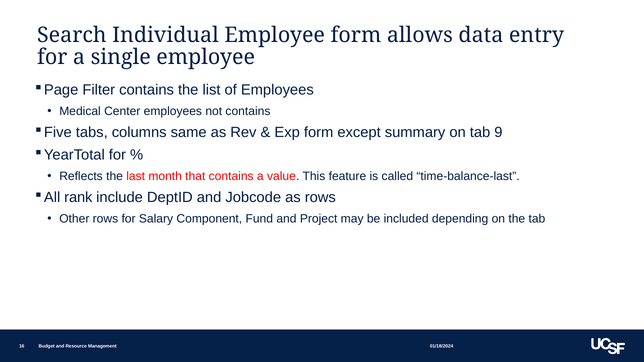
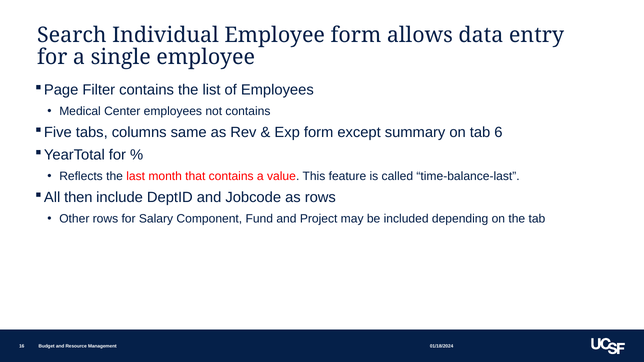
9: 9 -> 6
rank: rank -> then
